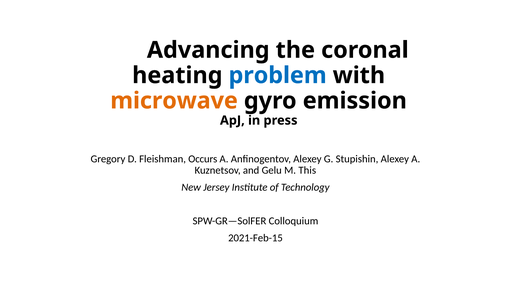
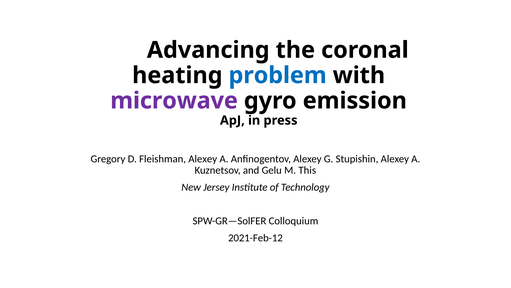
microwave colour: orange -> purple
Fleishman Occurs: Occurs -> Alexey
2021-Feb-15: 2021-Feb-15 -> 2021-Feb-12
